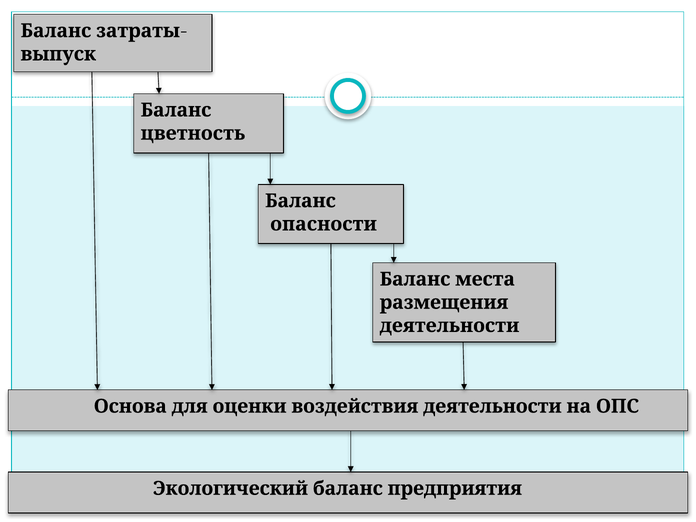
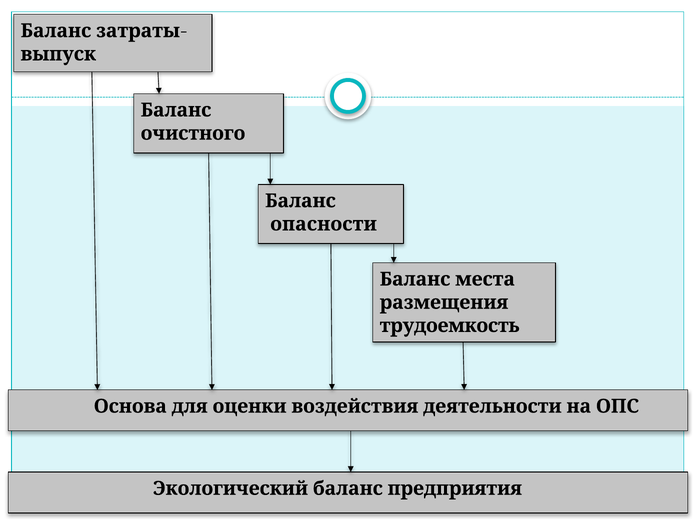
цветность: цветность -> очистного
деятельности at (449, 326): деятельности -> трудоемкость
